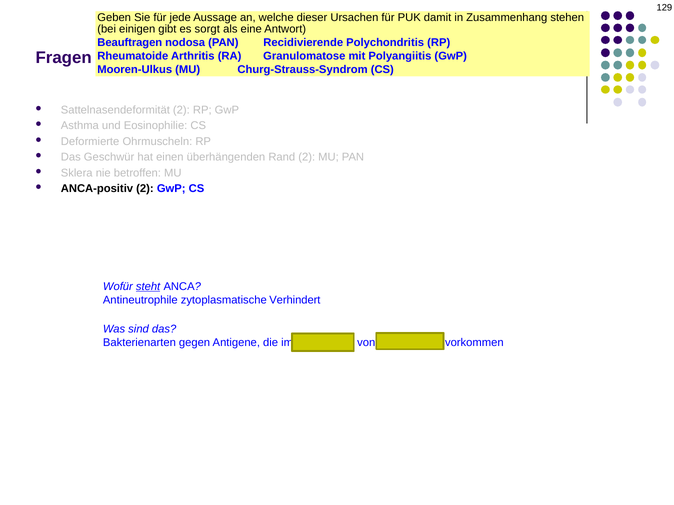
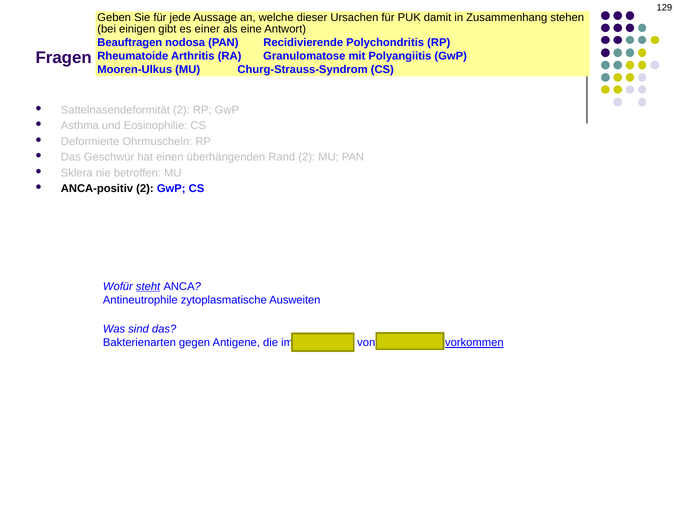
sorgt: sorgt -> einer
Verhindert: Verhindert -> Ausweiten
vorkommen underline: none -> present
